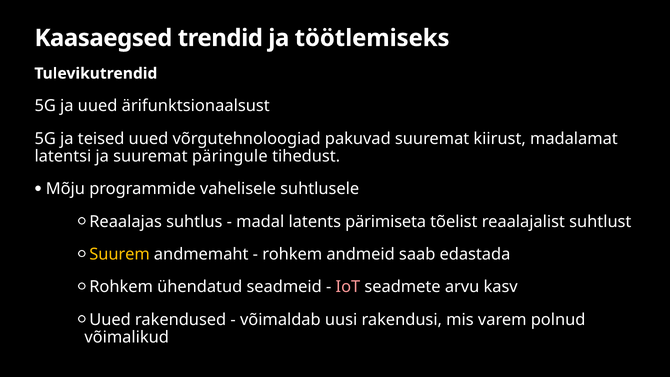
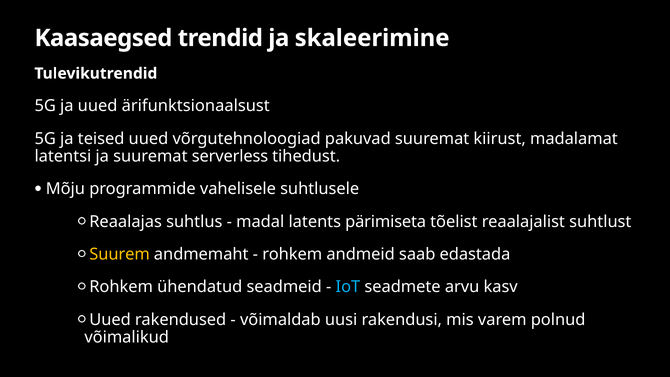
töötlemiseks: töötlemiseks -> skaleerimine
päringule: päringule -> serverless
IoT colour: pink -> light blue
